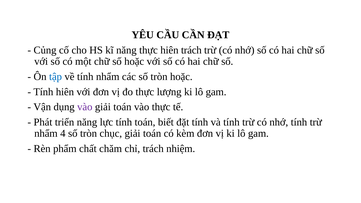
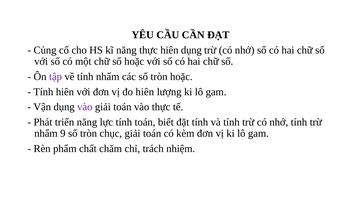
hiên trách: trách -> dụng
tập colour: blue -> purple
đo thực: thực -> hiên
4: 4 -> 9
